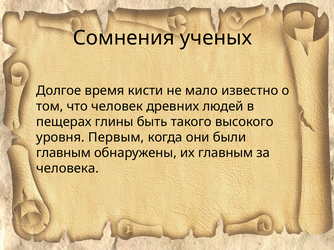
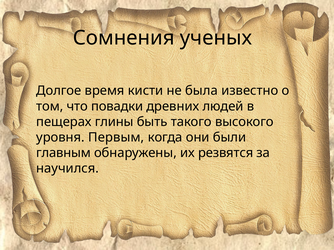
мало: мало -> была
человек: человек -> повадки
их главным: главным -> резвятся
человека: человека -> научился
